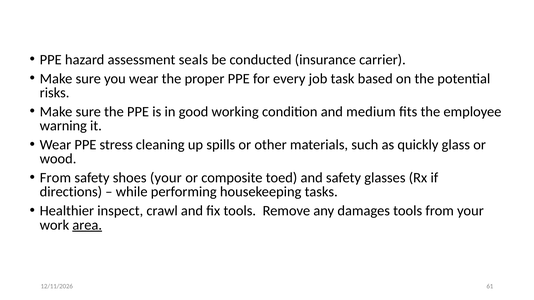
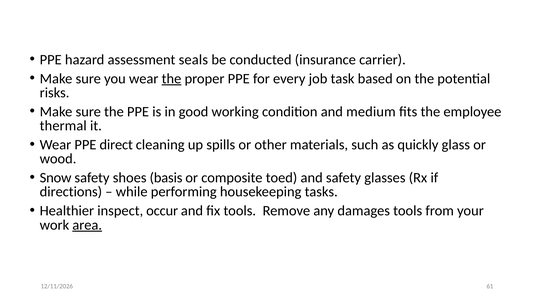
the at (171, 79) underline: none -> present
warning: warning -> thermal
stress: stress -> direct
From at (55, 178): From -> Snow
shoes your: your -> basis
crawl: crawl -> occur
